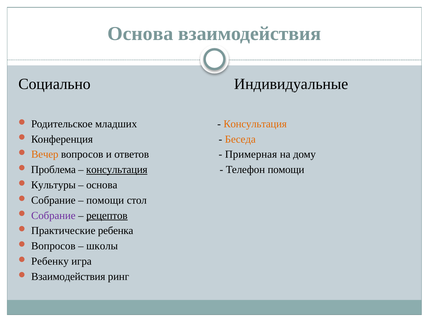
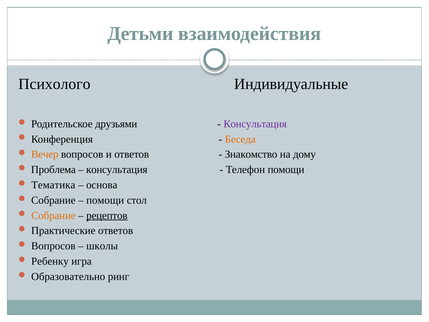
Основа at (140, 34): Основа -> Детьми
Социально: Социально -> Психолого
младших: младших -> друзьями
Консультация at (255, 124) colour: orange -> purple
Примерная: Примерная -> Знакомство
консультация at (117, 170) underline: present -> none
Культуры: Культуры -> Тематика
Собрание at (53, 215) colour: purple -> orange
Практические ребенка: ребенка -> ответов
Взаимодействия at (68, 276): Взаимодействия -> Образовательно
